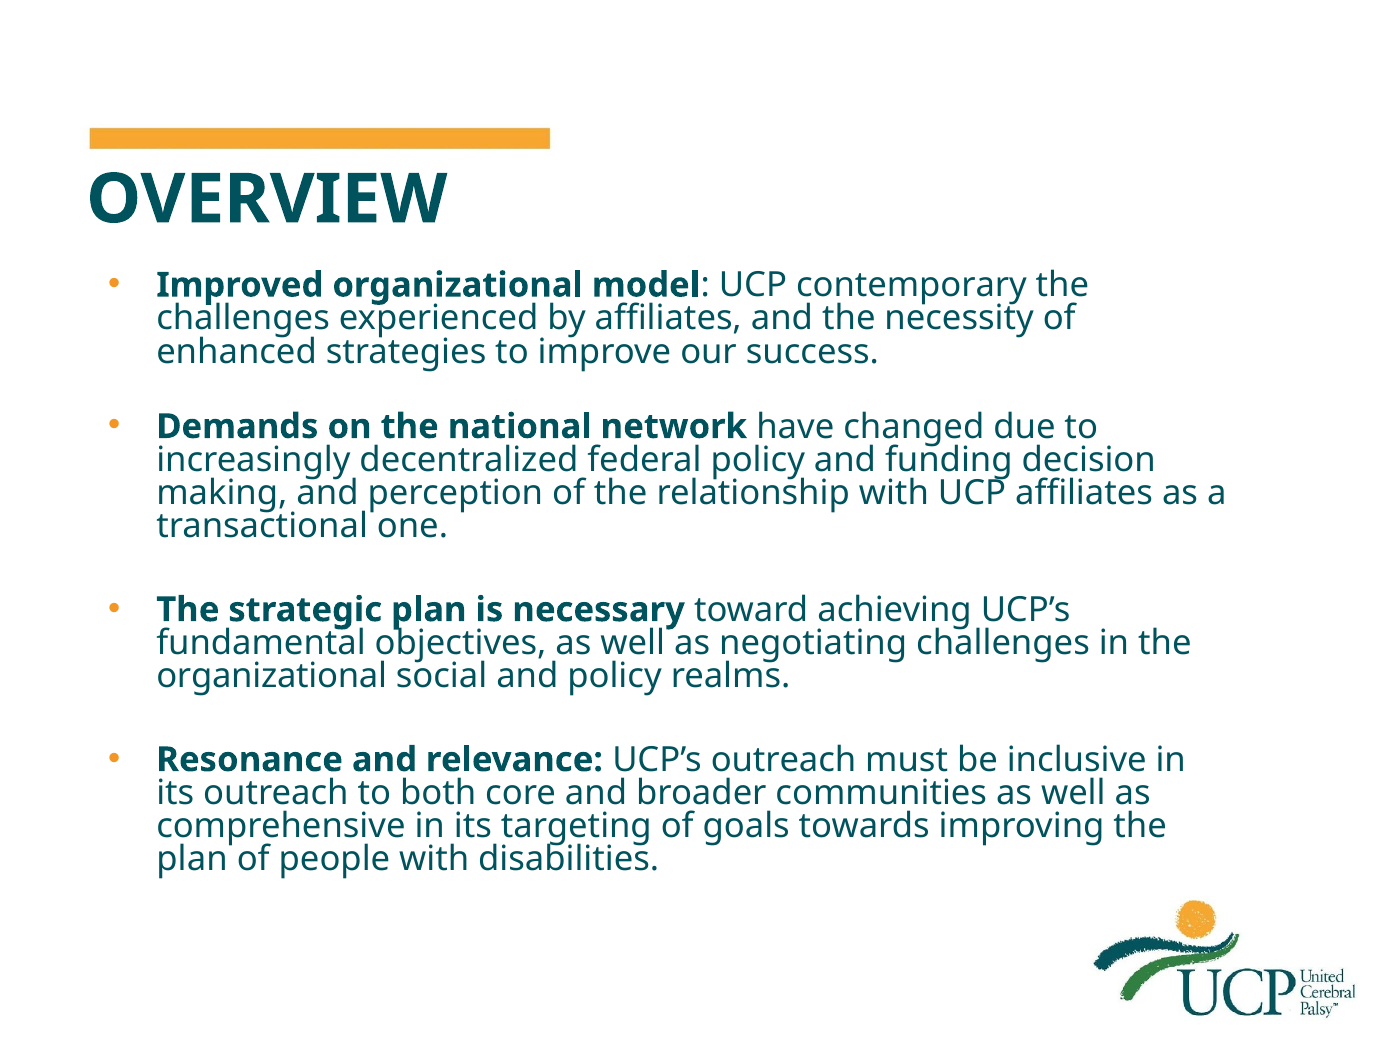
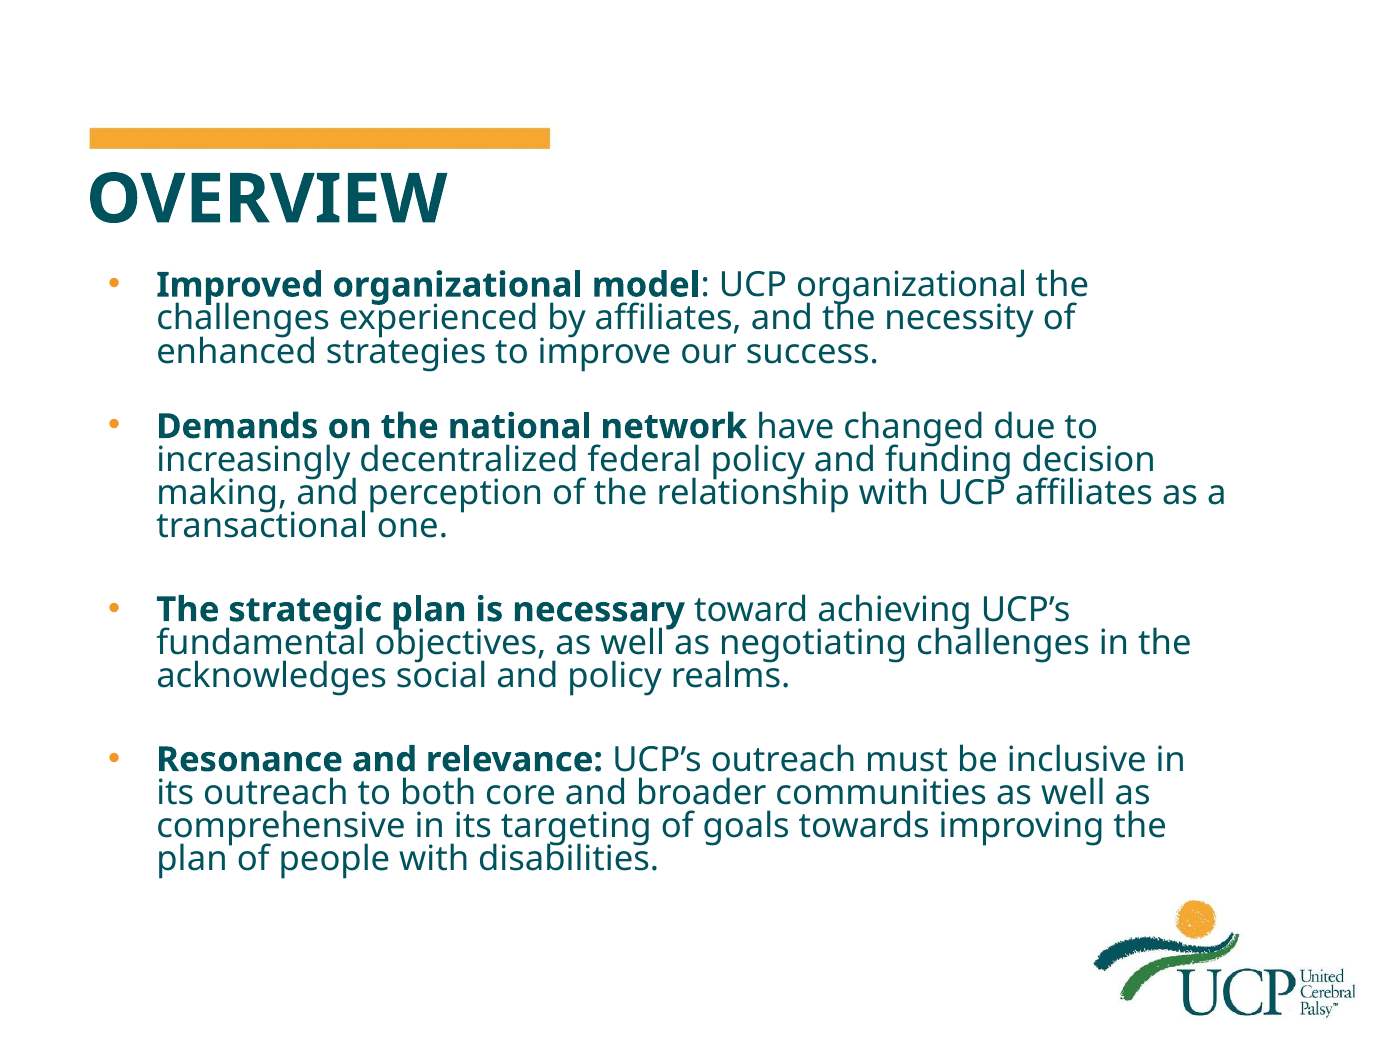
UCP contemporary: contemporary -> organizational
organizational at (272, 677): organizational -> acknowledges
